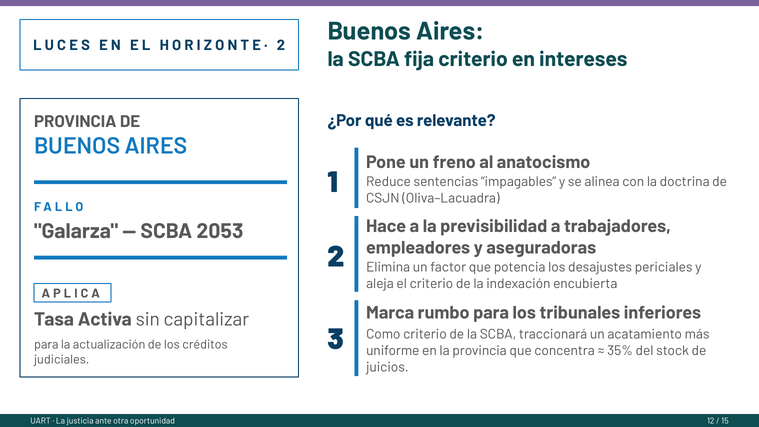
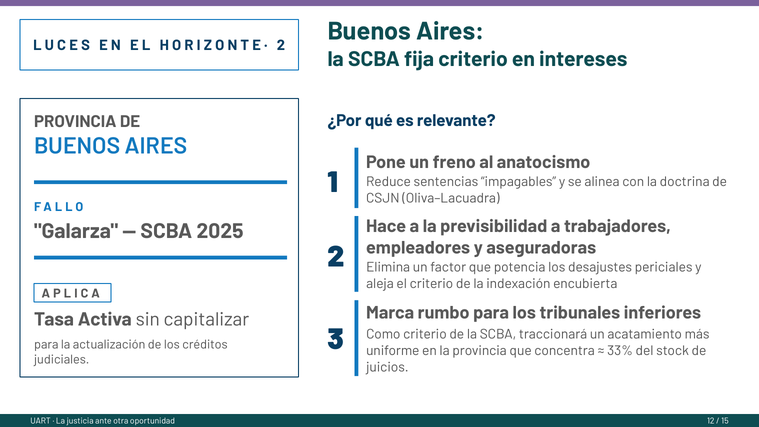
2053: 2053 -> 2025
35%: 35% -> 33%
